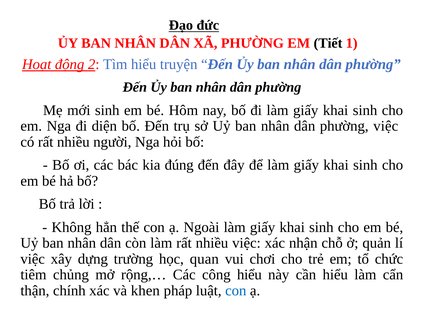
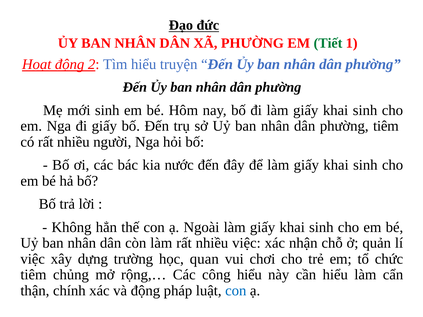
Tiết colour: black -> green
đi diện: diện -> giấy
phường việc: việc -> tiêm
đúng: đúng -> nước
và khen: khen -> động
